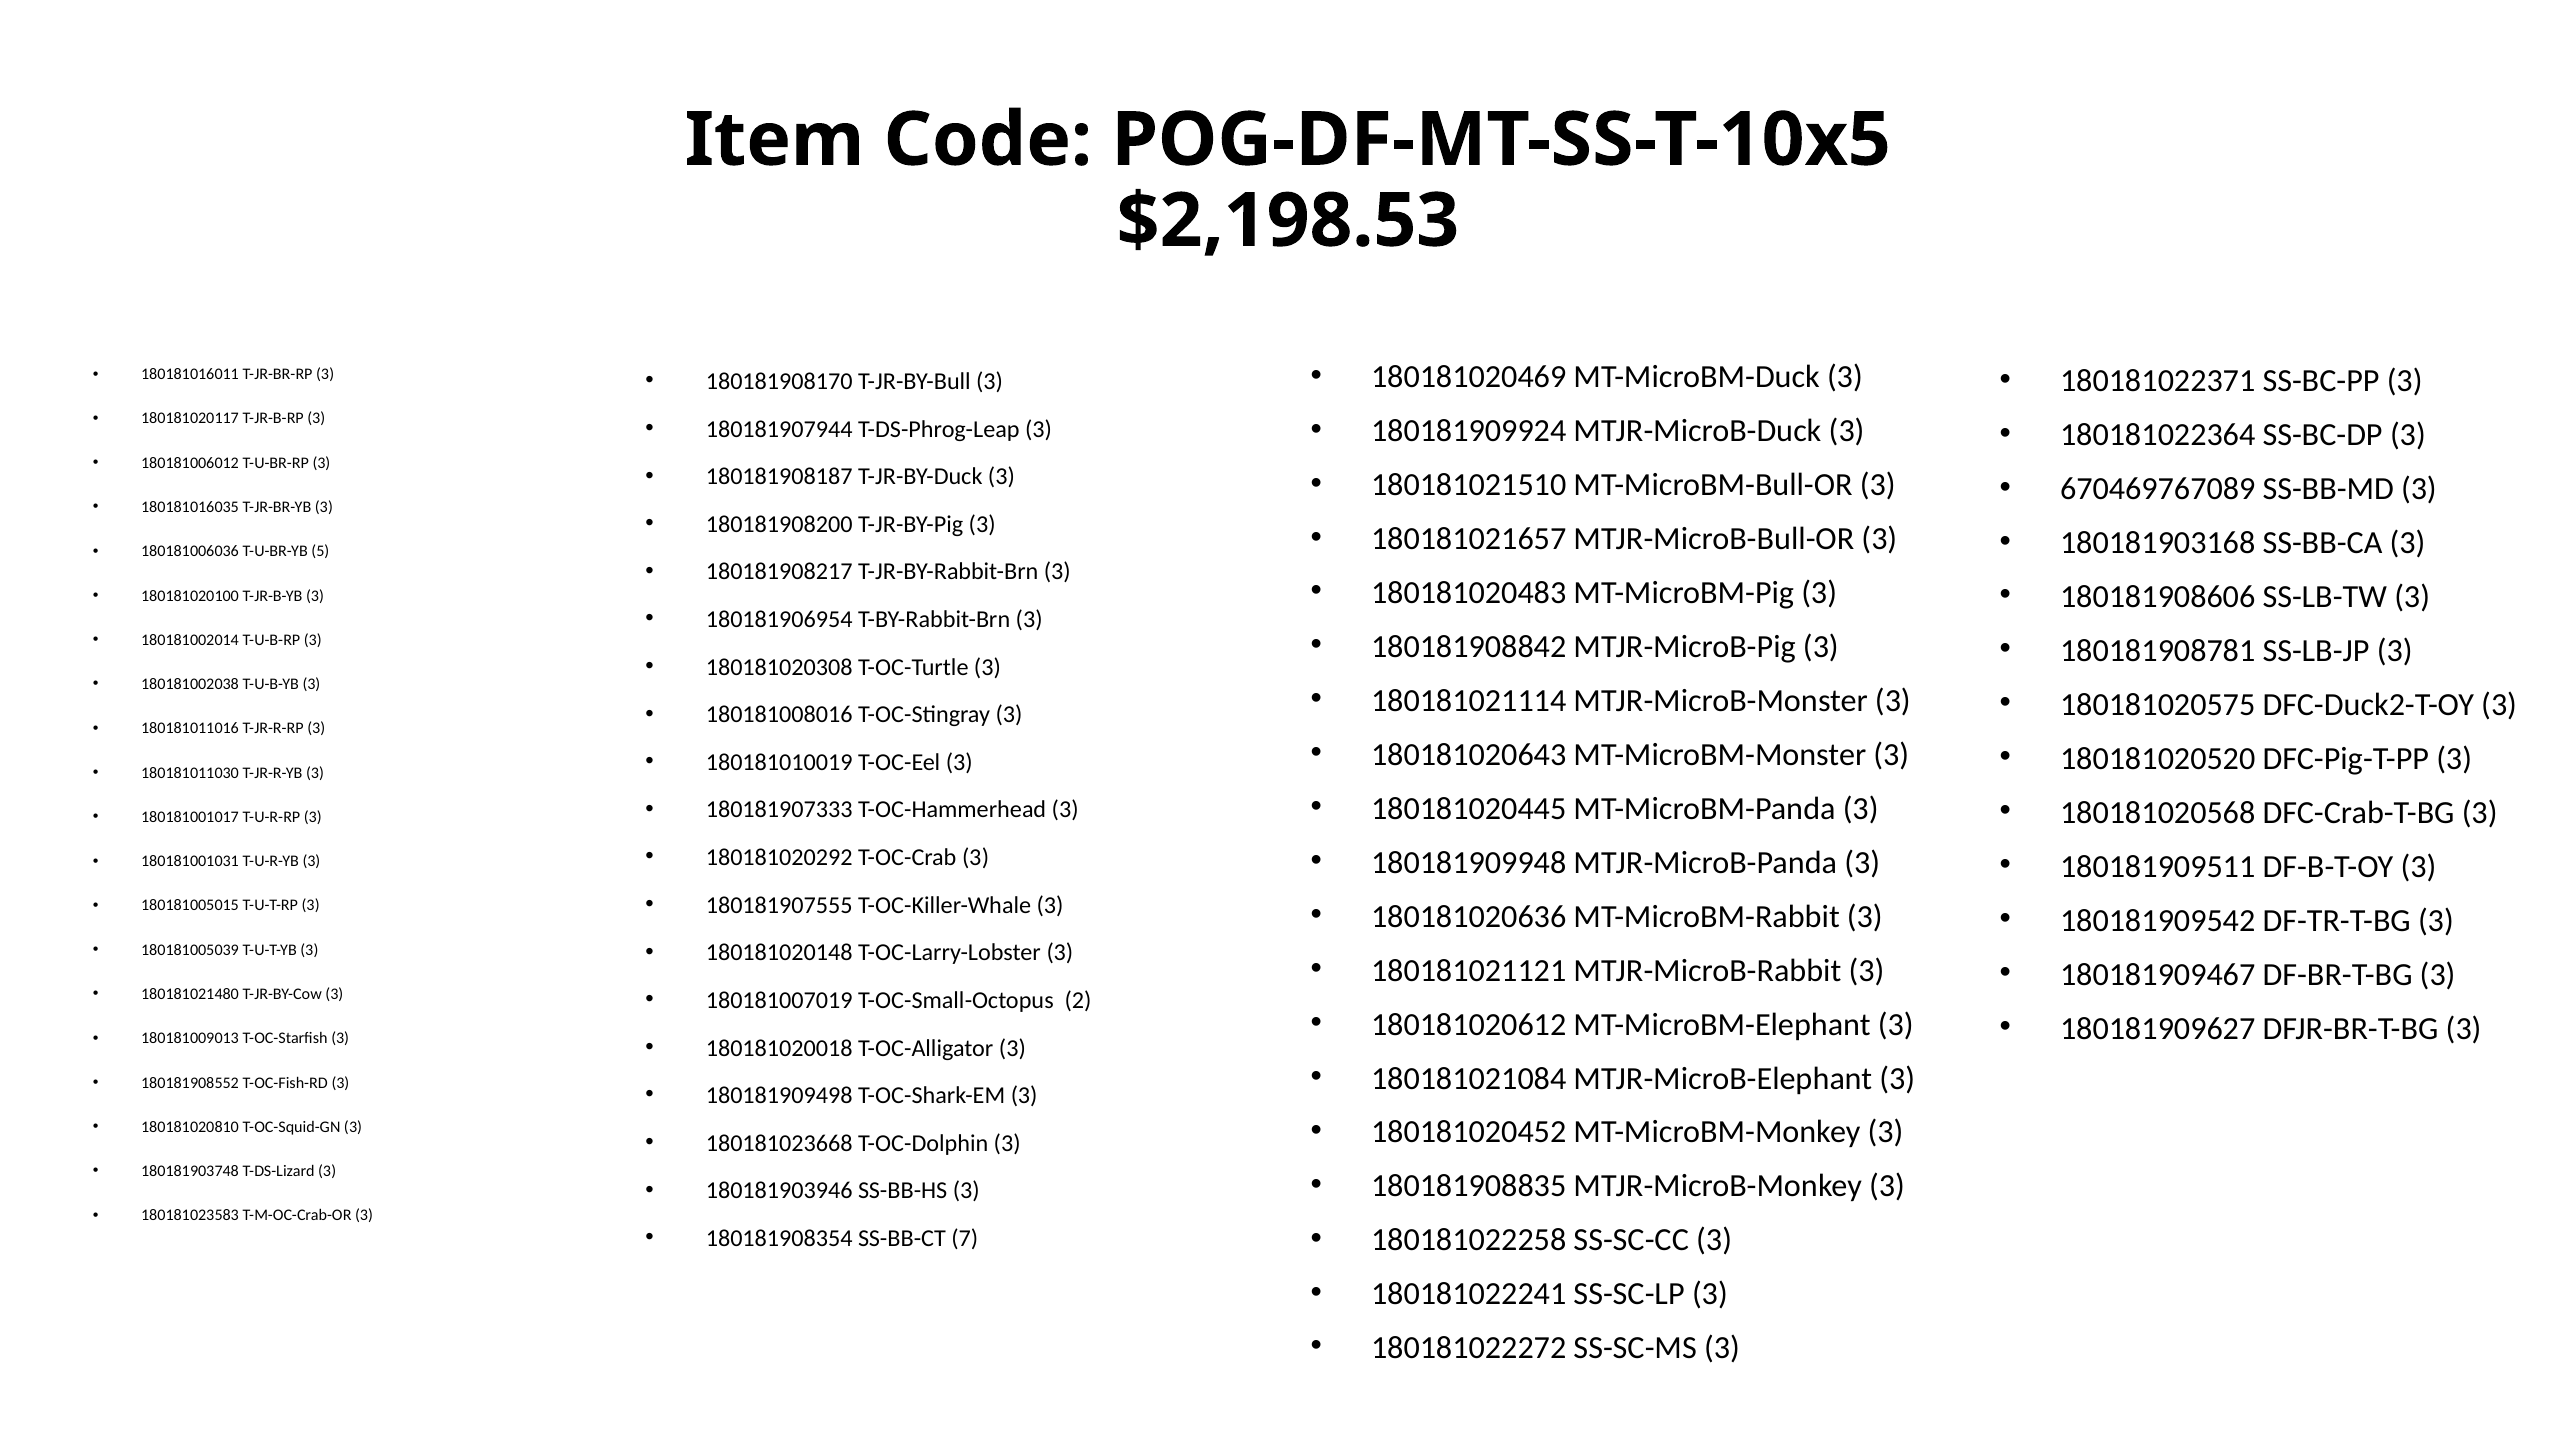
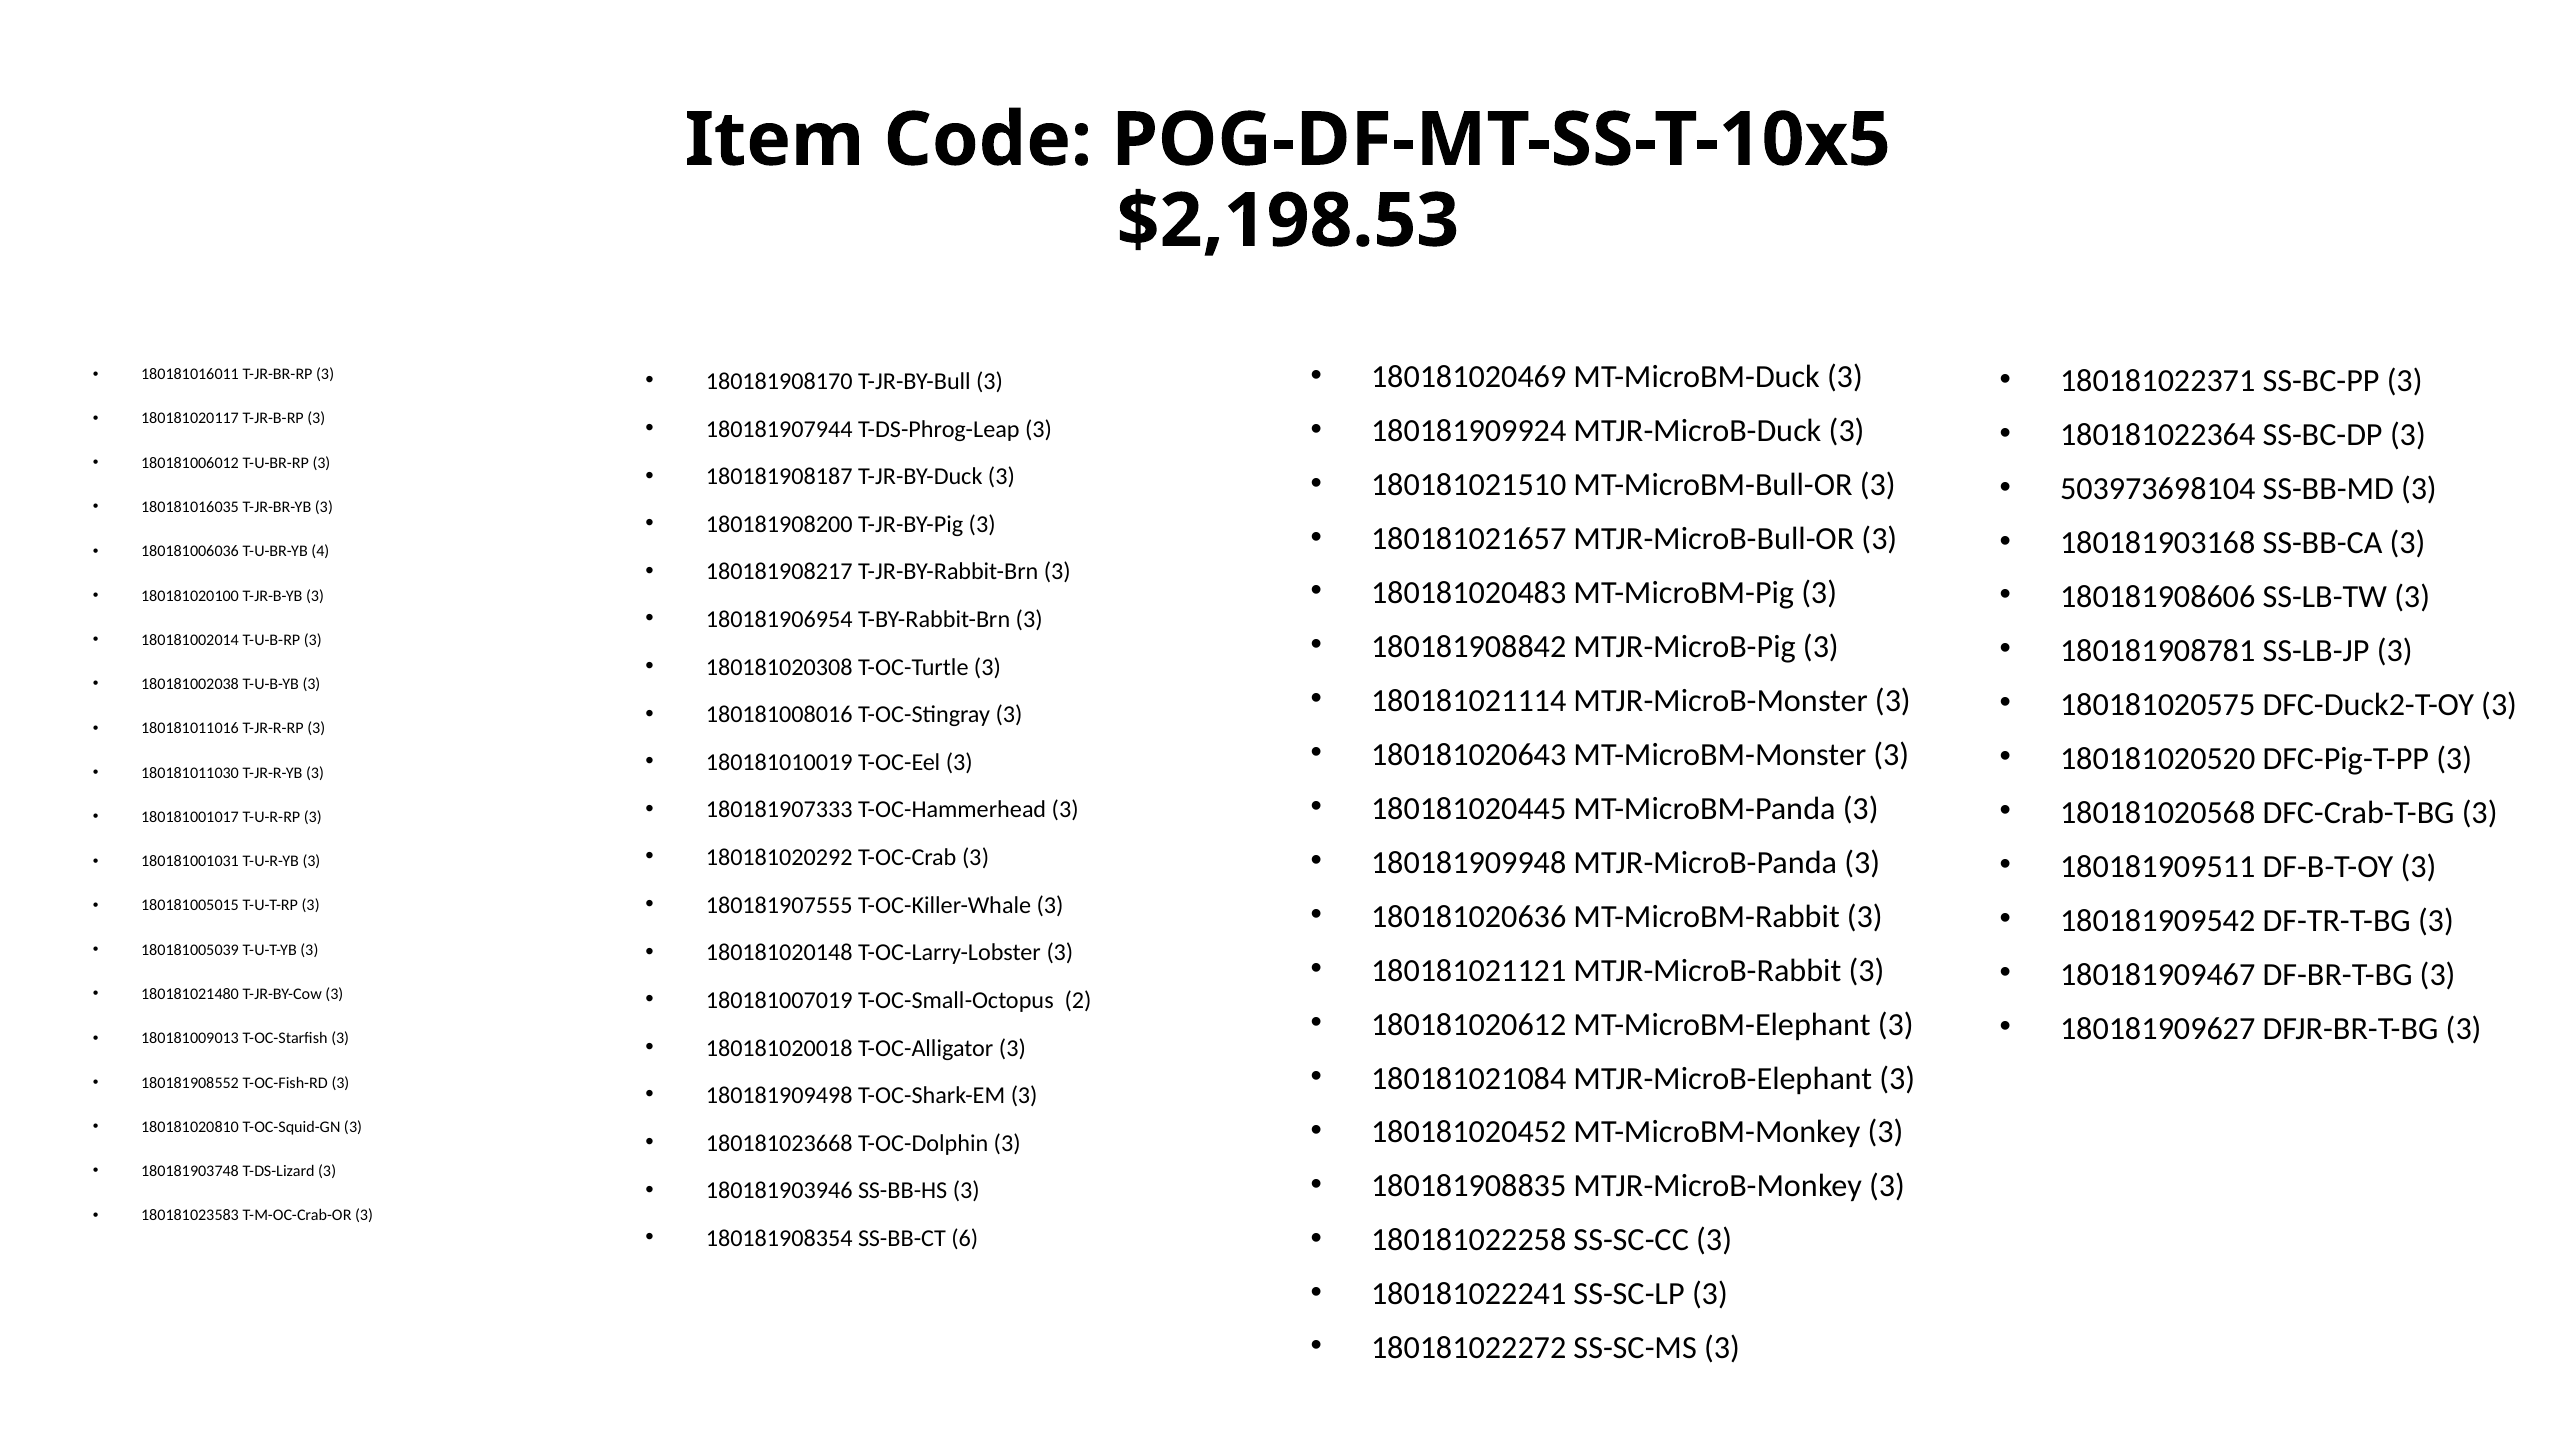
670469767089: 670469767089 -> 503973698104
5: 5 -> 4
7: 7 -> 6
